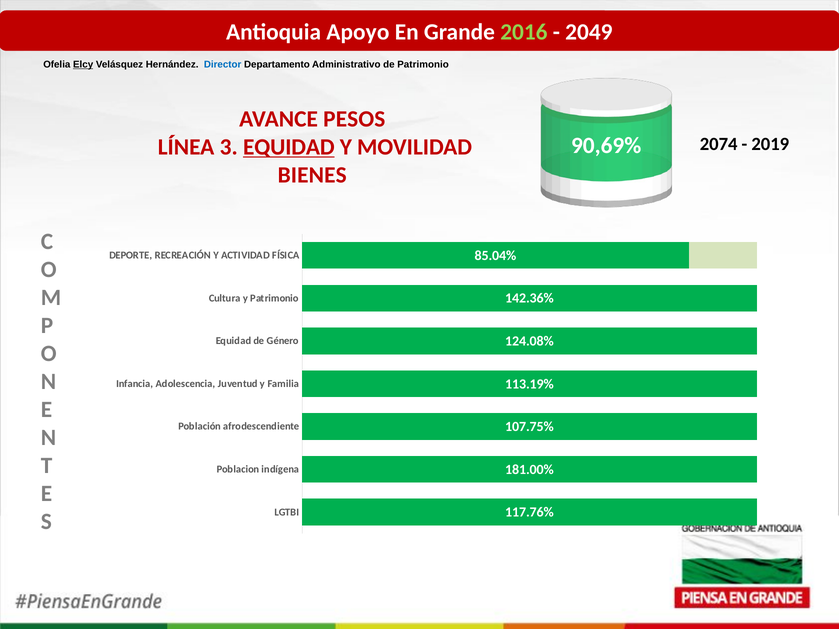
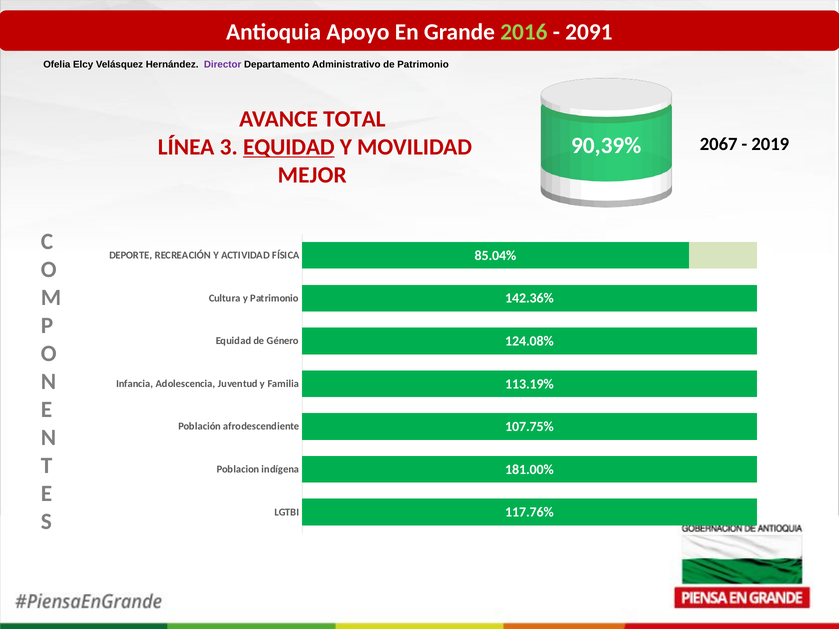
2049: 2049 -> 2091
Elcy underline: present -> none
Director colour: blue -> purple
PESOS: PESOS -> TOTAL
90,69%: 90,69% -> 90,39%
2074: 2074 -> 2067
BIENES: BIENES -> MEJOR
